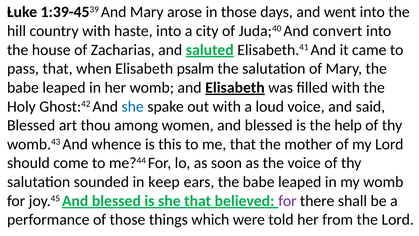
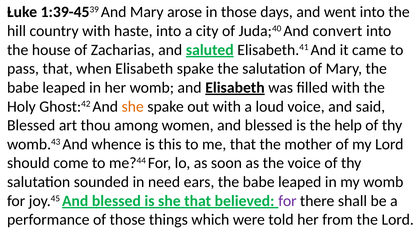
Elisabeth psalm: psalm -> spake
she at (133, 106) colour: blue -> orange
keep: keep -> need
